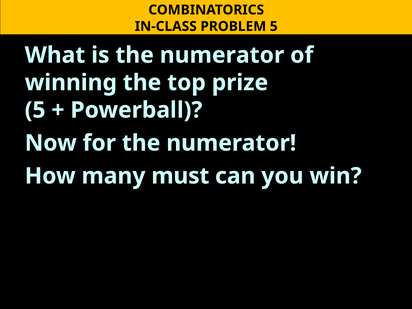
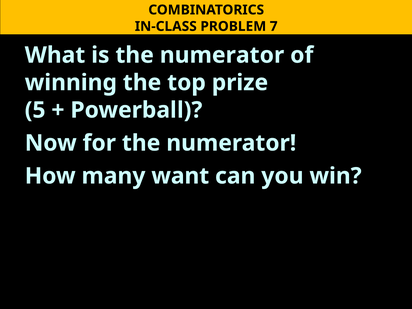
PROBLEM 5: 5 -> 7
must: must -> want
